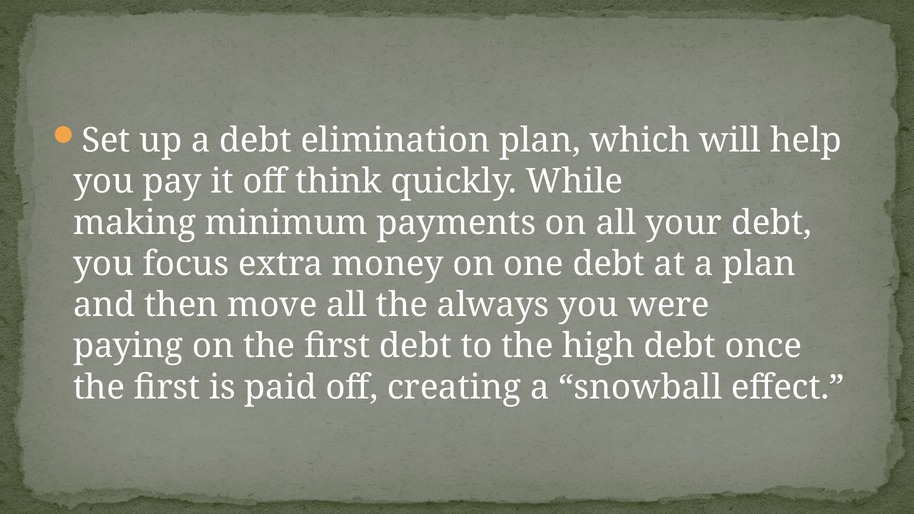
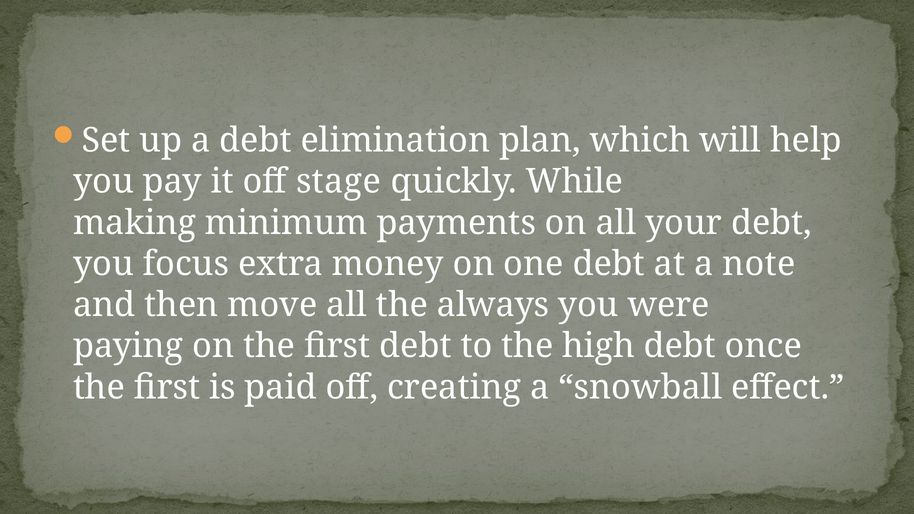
think: think -> stage
a plan: plan -> note
